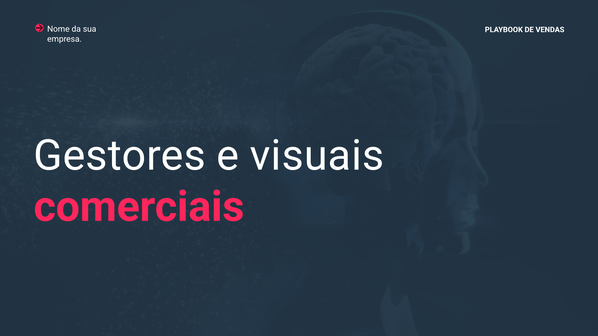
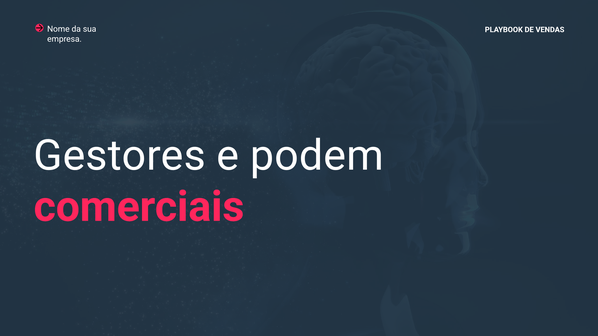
visuais: visuais -> podem
